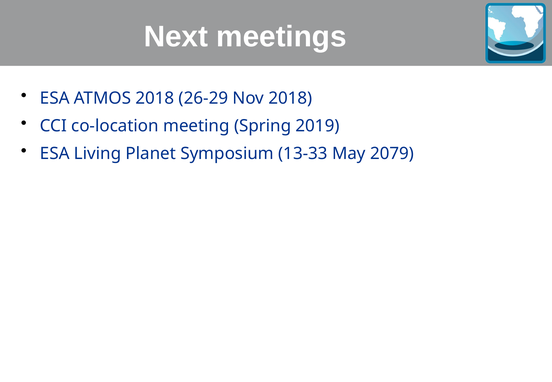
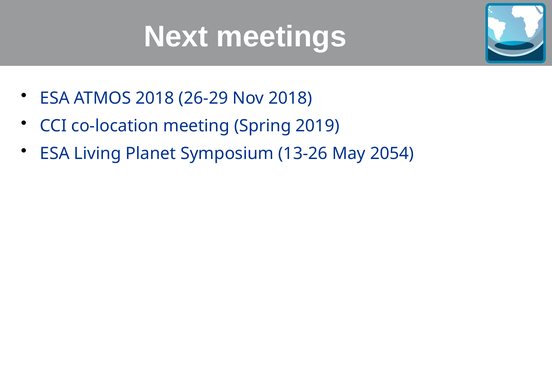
13-33: 13-33 -> 13-26
2079: 2079 -> 2054
